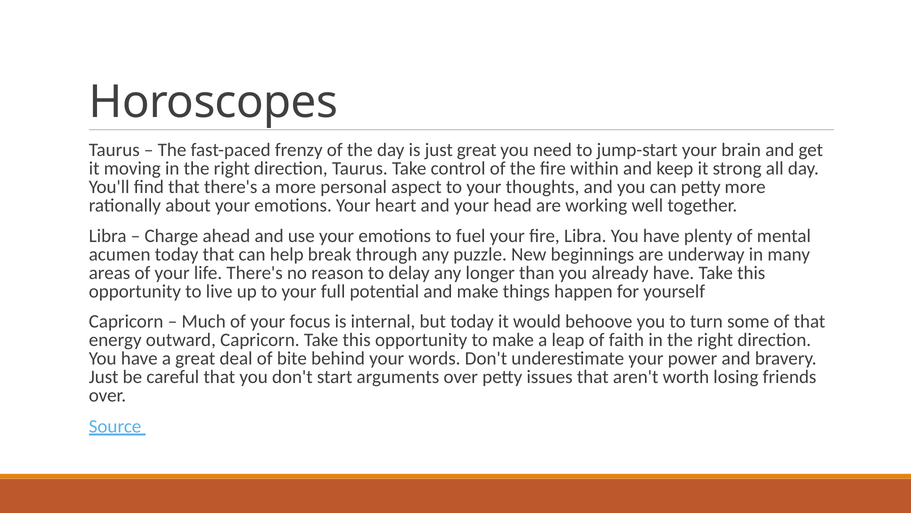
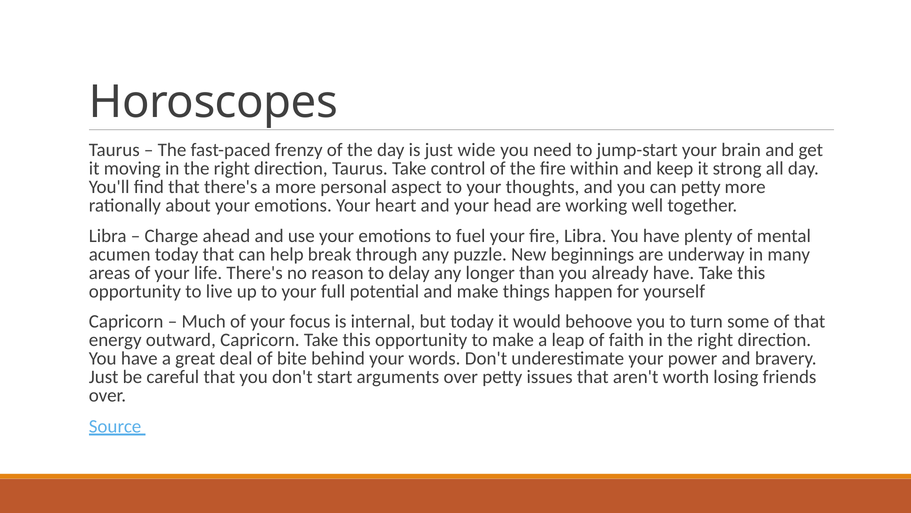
just great: great -> wide
